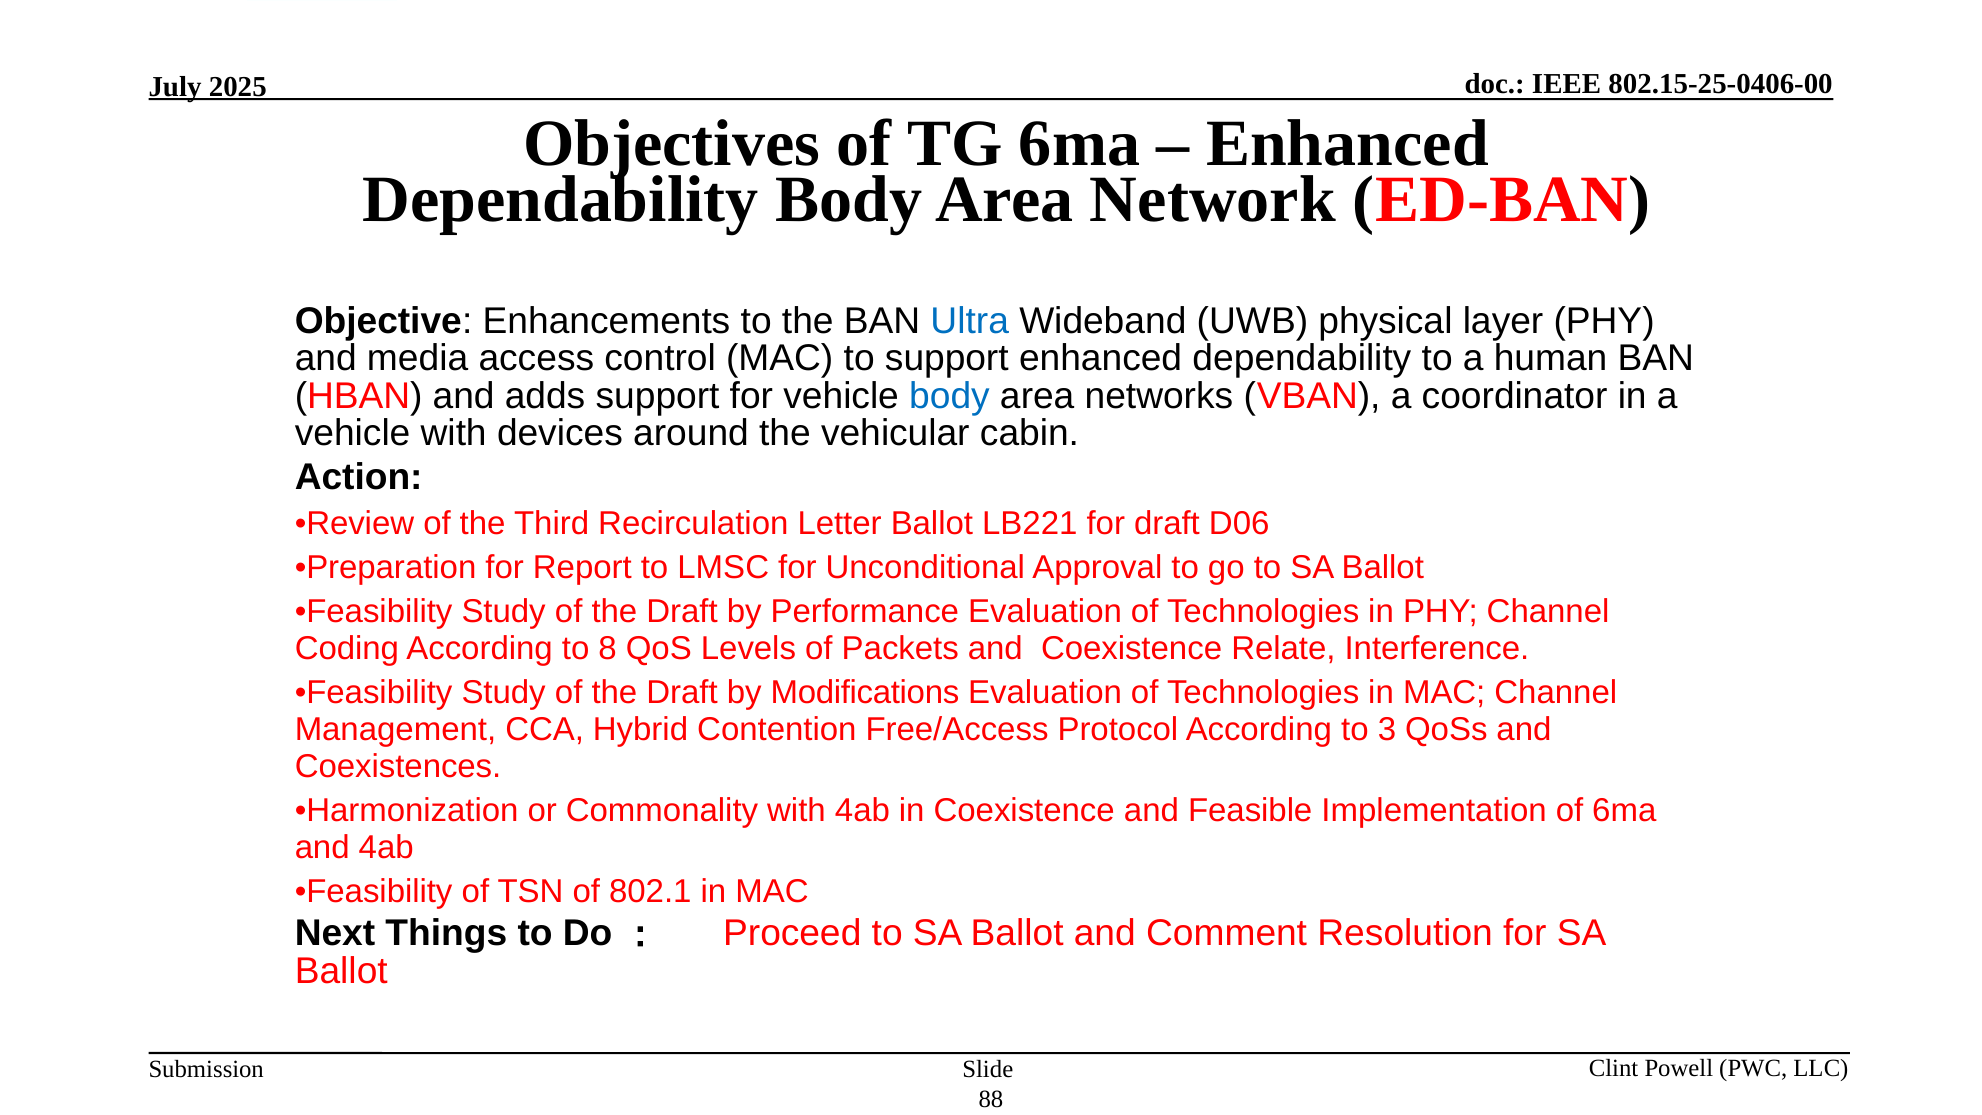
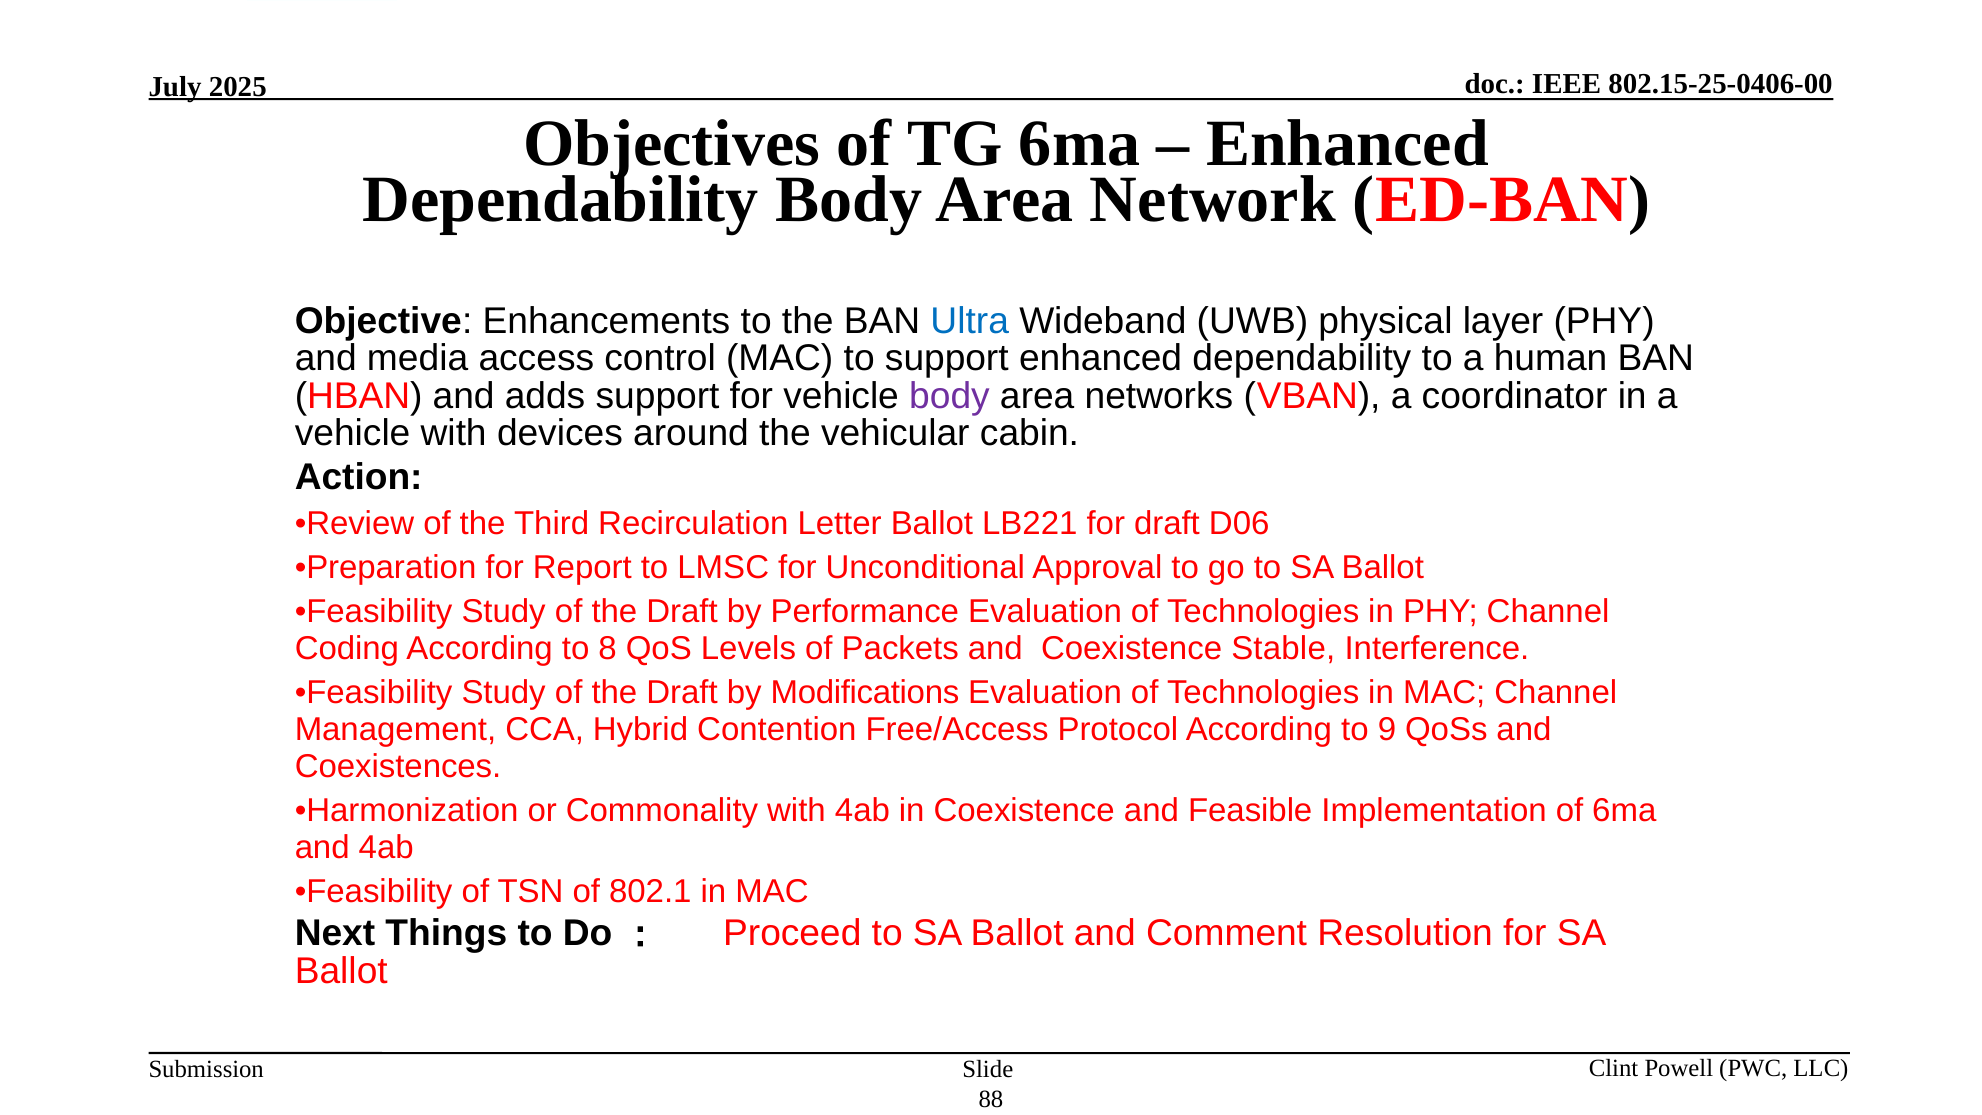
body at (950, 396) colour: blue -> purple
Relate: Relate -> Stable
3: 3 -> 9
